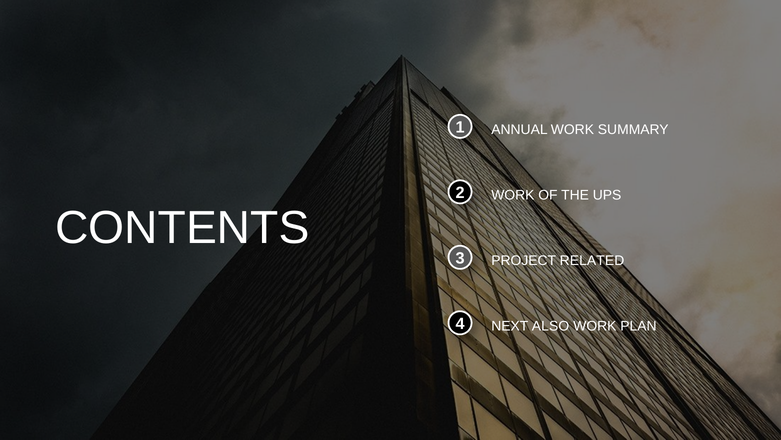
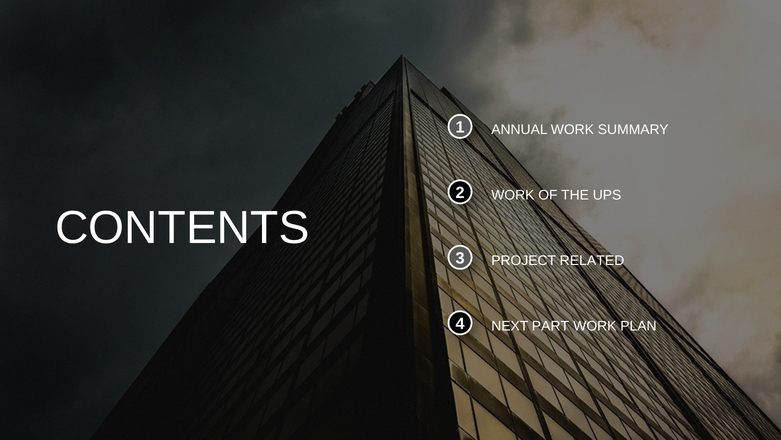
ALSO: ALSO -> PART
